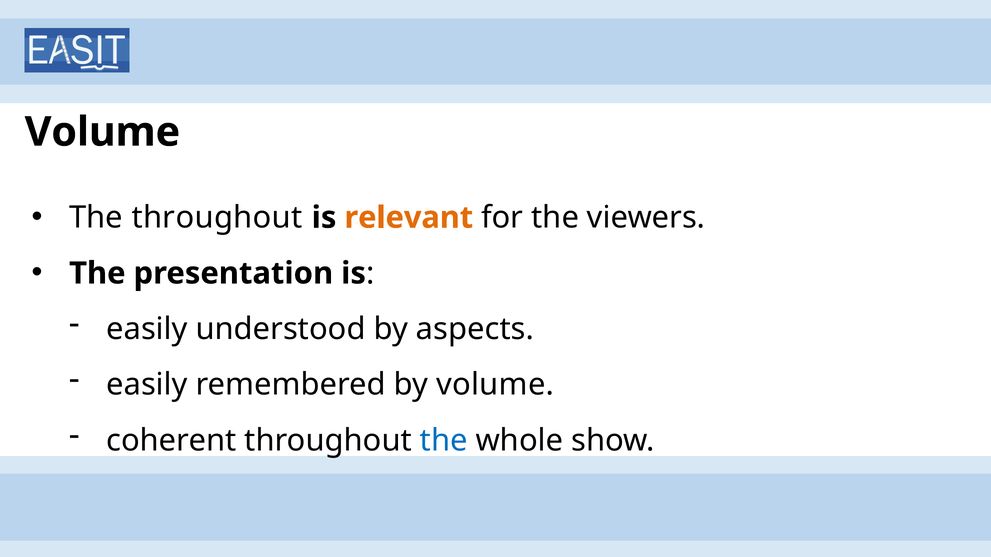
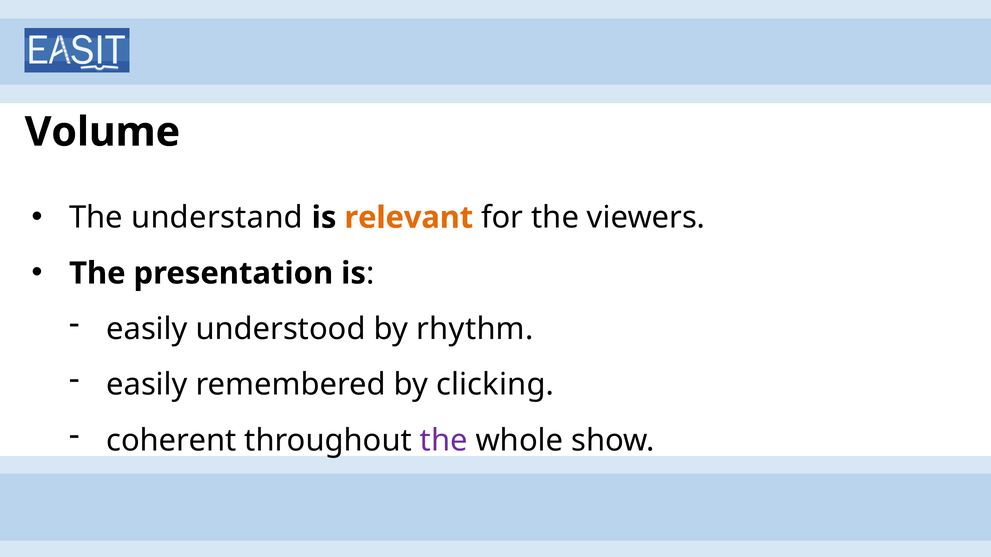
The throughout: throughout -> understand
aspects: aspects -> rhythm
by volume: volume -> clicking
the at (444, 441) colour: blue -> purple
